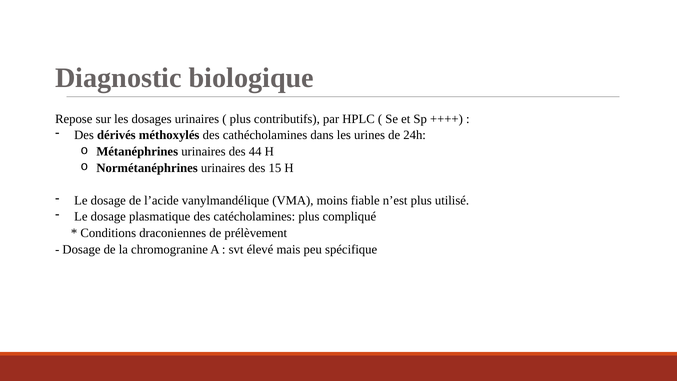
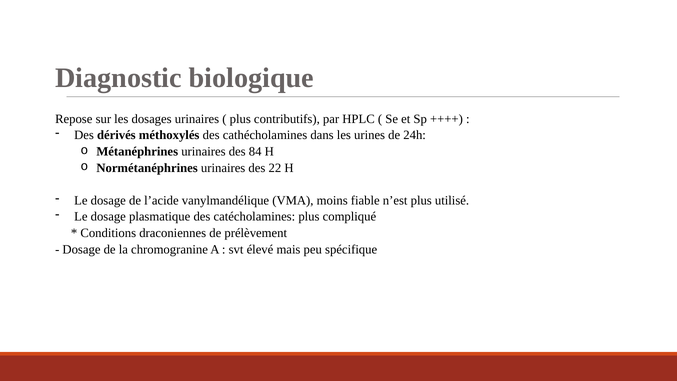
44: 44 -> 84
15: 15 -> 22
